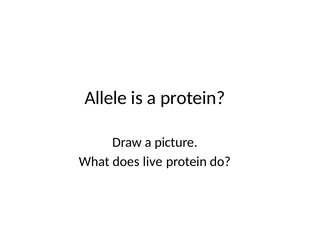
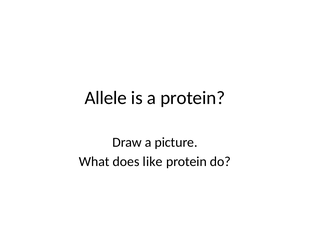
live: live -> like
